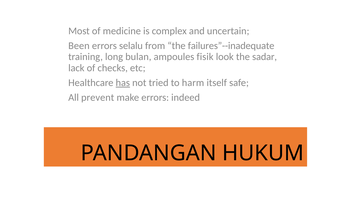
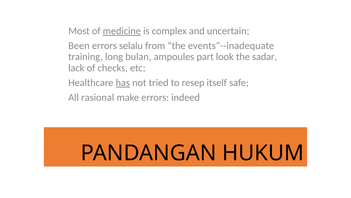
medicine underline: none -> present
failures”--inadequate: failures”--inadequate -> events”--inadequate
fisik: fisik -> part
harm: harm -> resep
prevent: prevent -> rasional
